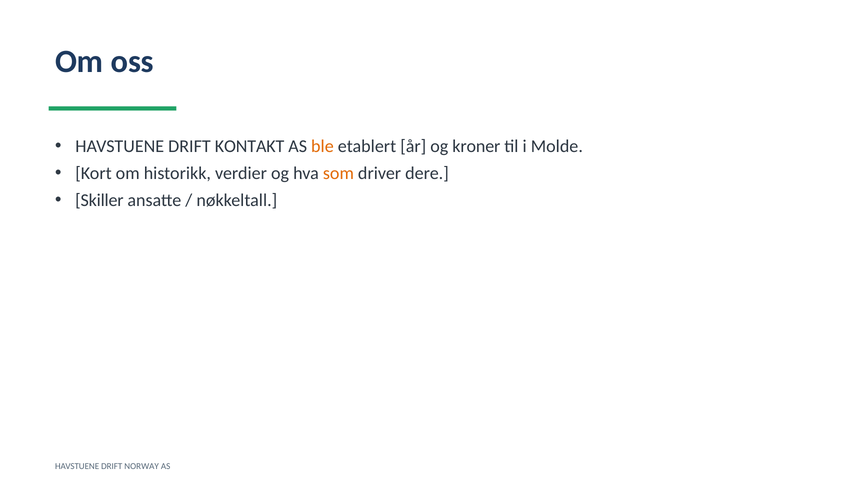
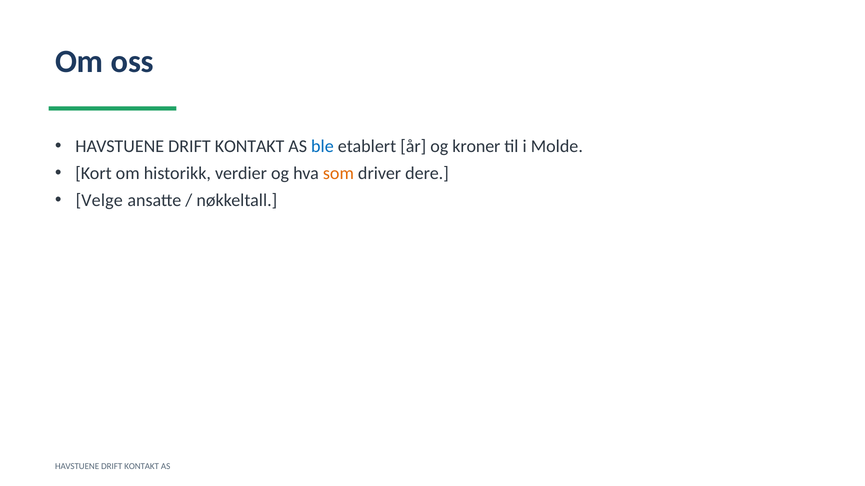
ble colour: orange -> blue
Skiller: Skiller -> Velge
NORWAY at (142, 467): NORWAY -> KONTAKT
